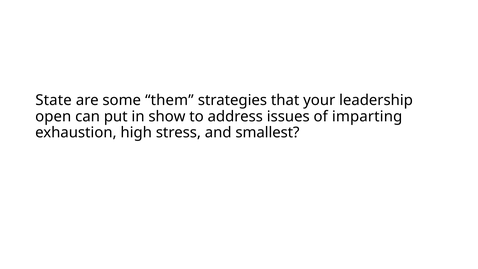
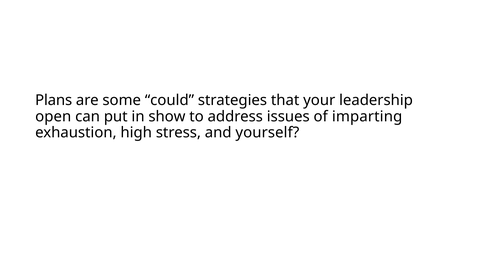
State: State -> Plans
them: them -> could
smallest: smallest -> yourself
